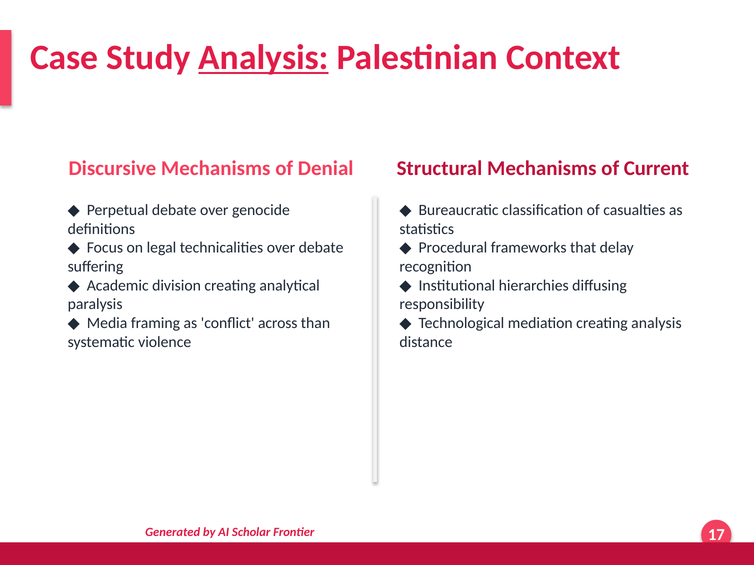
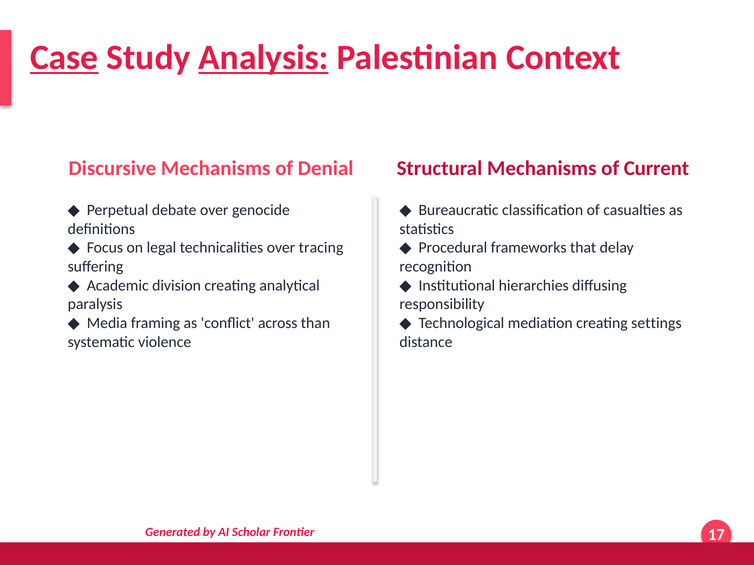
Case underline: none -> present
over debate: debate -> tracing
creating analysis: analysis -> settings
